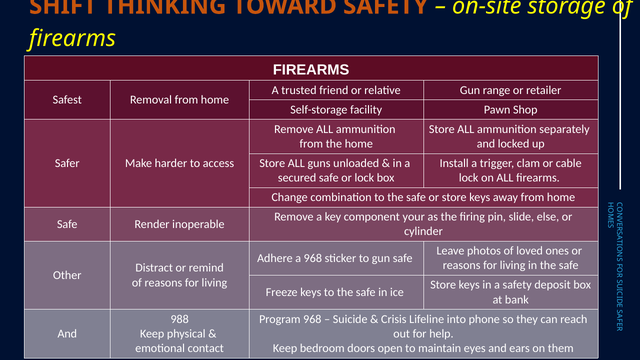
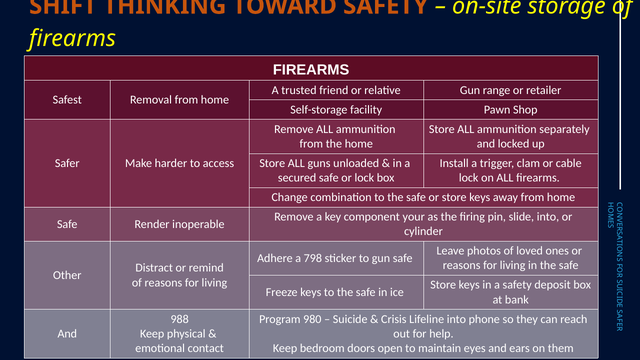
slide else: else -> into
a 968: 968 -> 798
Program 968: 968 -> 980
